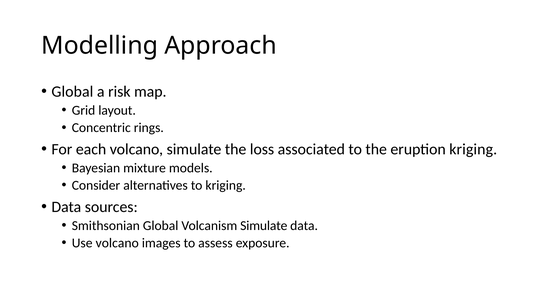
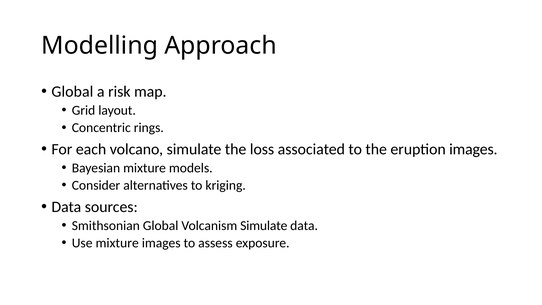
eruption kriging: kriging -> images
Use volcano: volcano -> mixture
